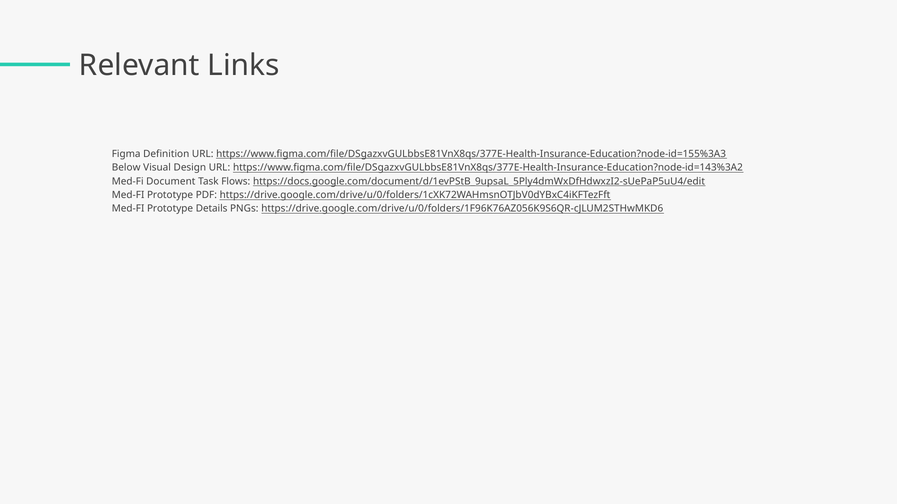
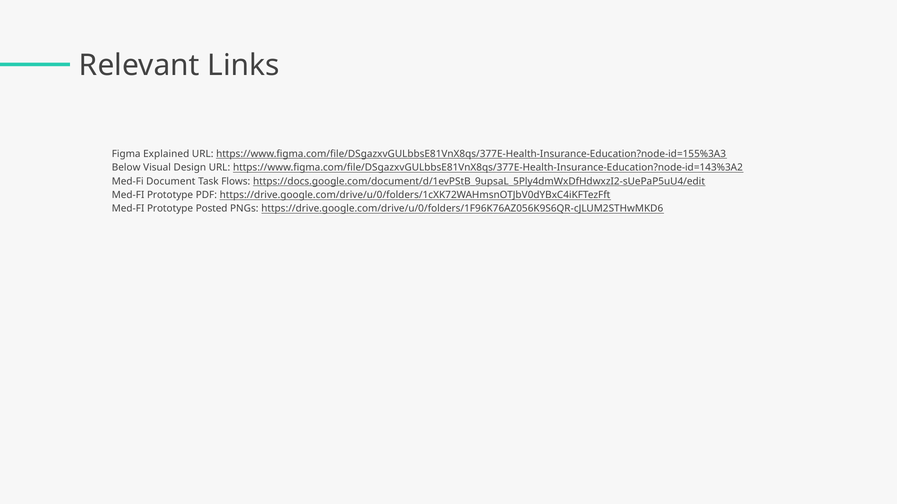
Definition: Definition -> Explained
Details: Details -> Posted
